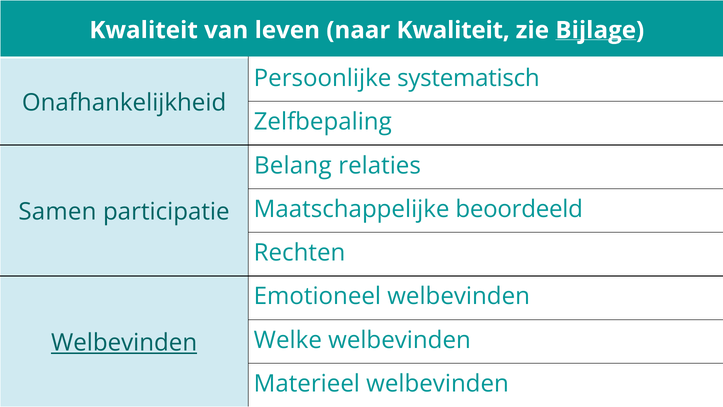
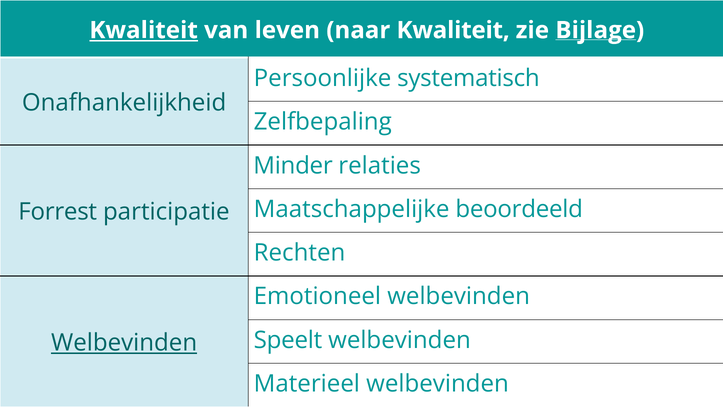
Kwaliteit at (144, 30) underline: none -> present
Belang: Belang -> Minder
Samen: Samen -> Forrest
Welke: Welke -> Speelt
